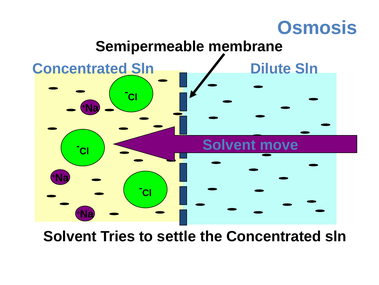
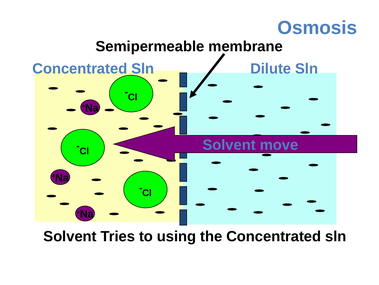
settle: settle -> using
